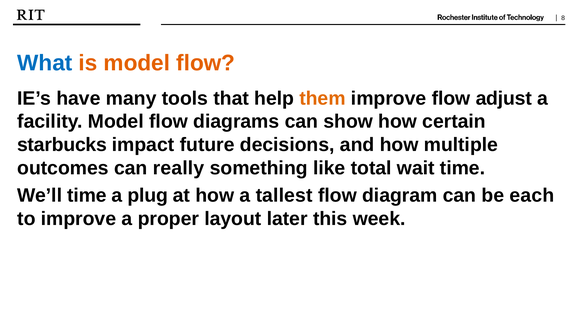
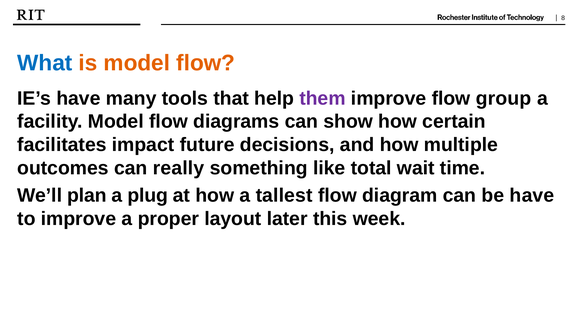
them colour: orange -> purple
adjust: adjust -> group
starbucks: starbucks -> facilitates
We’ll time: time -> plan
be each: each -> have
